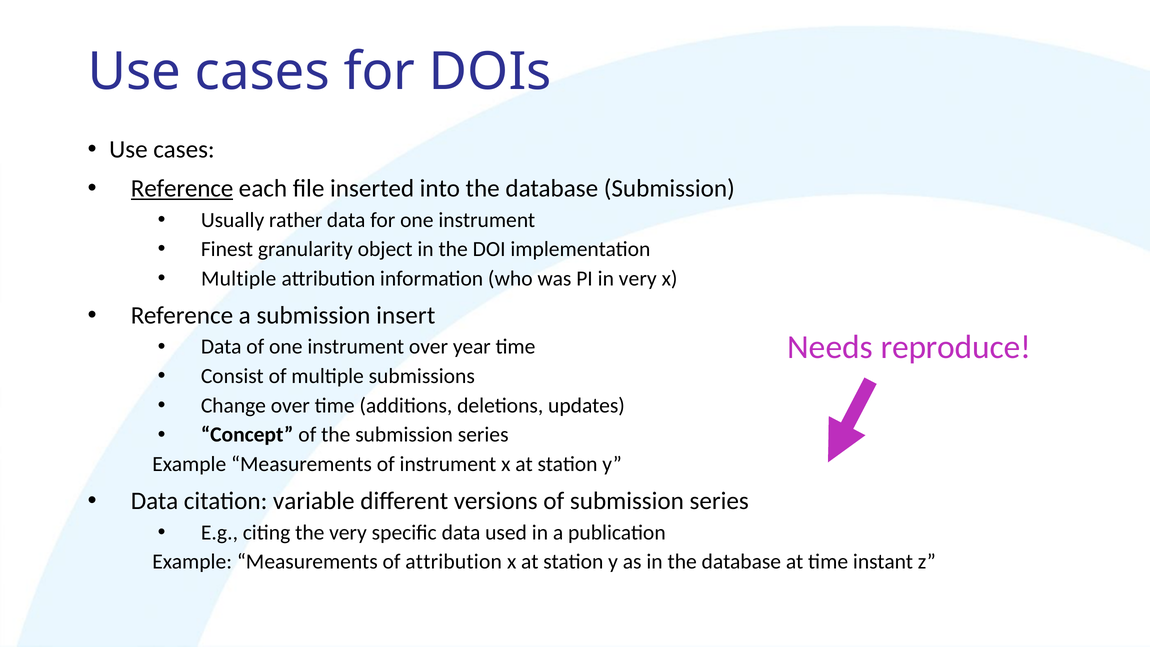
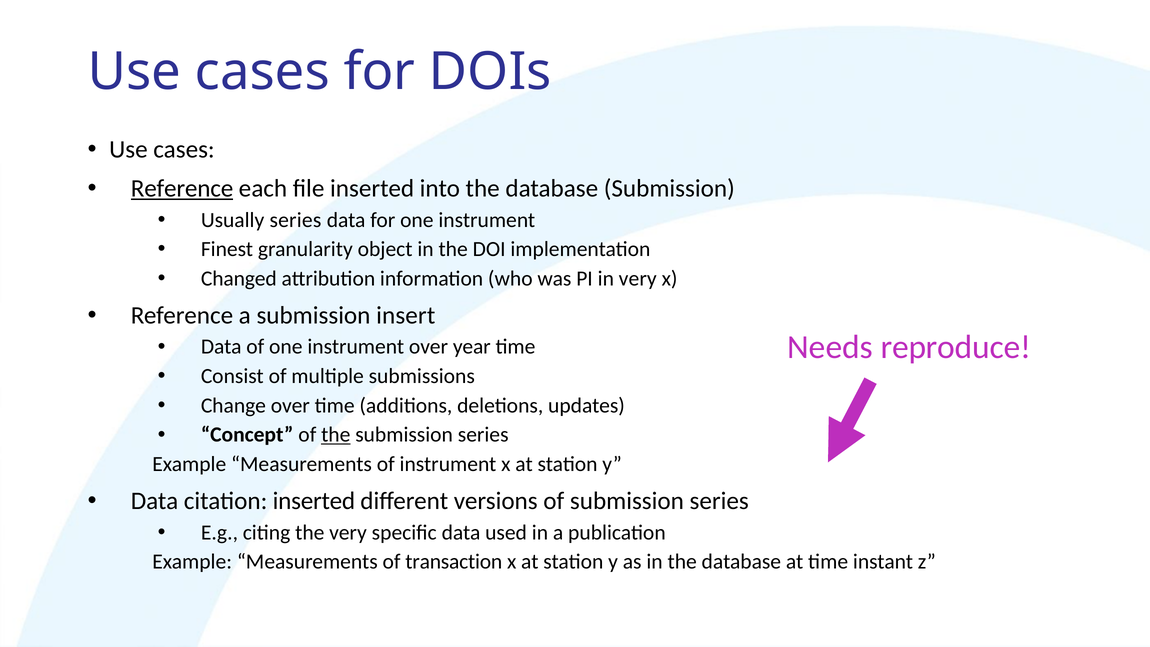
Usually rather: rather -> series
Multiple at (239, 278): Multiple -> Changed
the at (336, 435) underline: none -> present
citation variable: variable -> inserted
of attribution: attribution -> transaction
